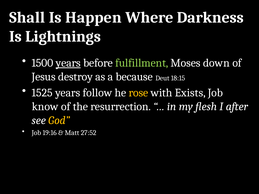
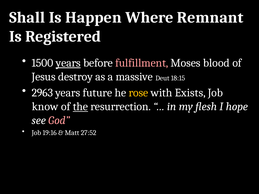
Darkness: Darkness -> Remnant
Lightnings: Lightnings -> Registered
fulfillment colour: light green -> pink
down: down -> blood
because: because -> massive
1525: 1525 -> 2963
follow: follow -> future
the underline: none -> present
after: after -> hope
God colour: yellow -> pink
